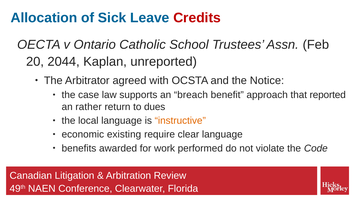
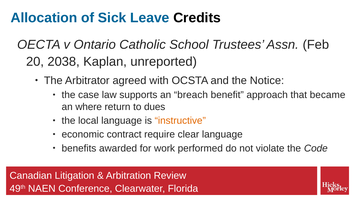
Credits colour: red -> black
2044: 2044 -> 2038
reported: reported -> became
rather: rather -> where
existing: existing -> contract
